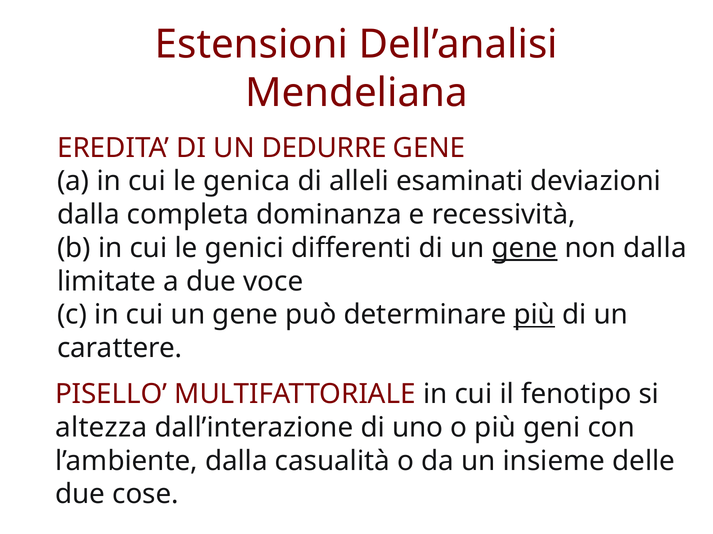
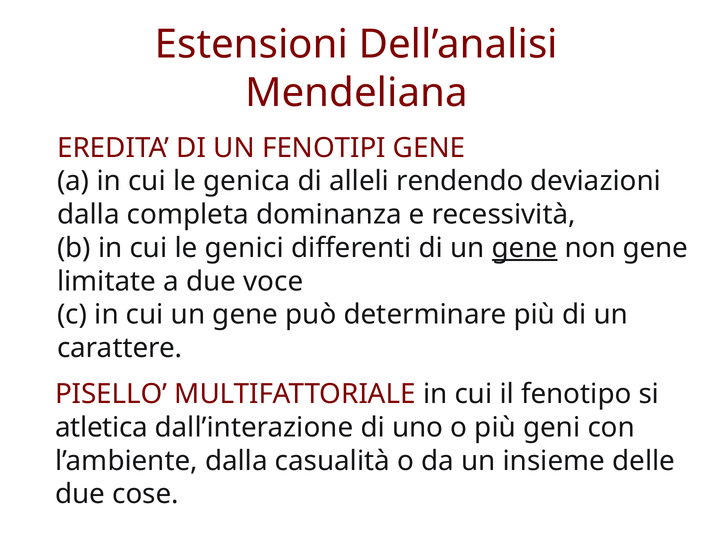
DEDURRE: DEDURRE -> FENOTIPI
esaminati: esaminati -> rendendo
non dalla: dalla -> gene
più at (534, 315) underline: present -> none
altezza: altezza -> atletica
